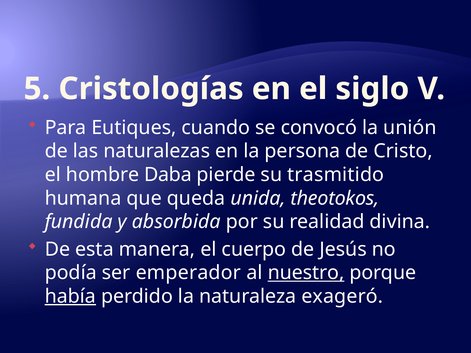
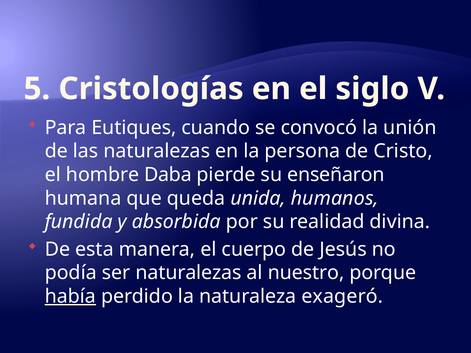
trasmitido: trasmitido -> enseñaron
theotokos: theotokos -> humanos
ser emperador: emperador -> naturalezas
nuestro underline: present -> none
